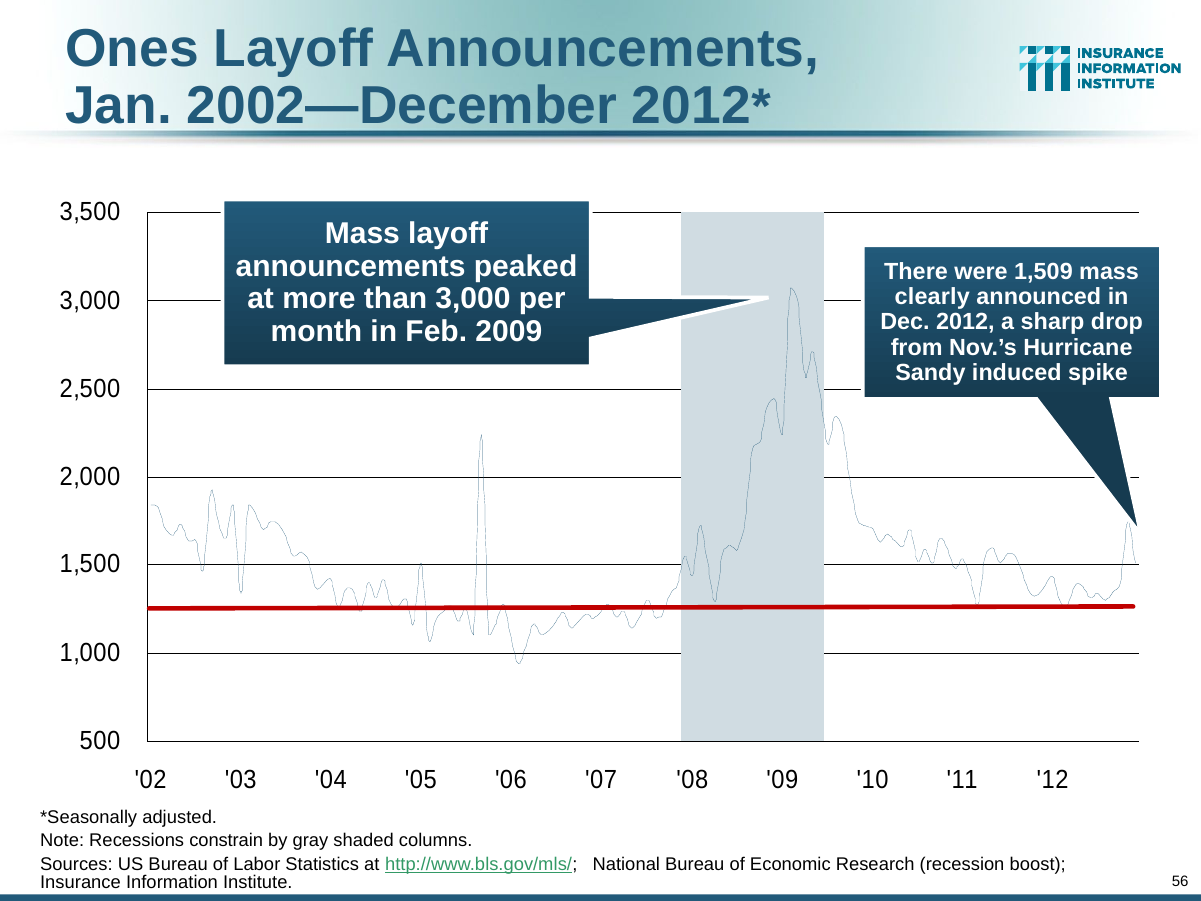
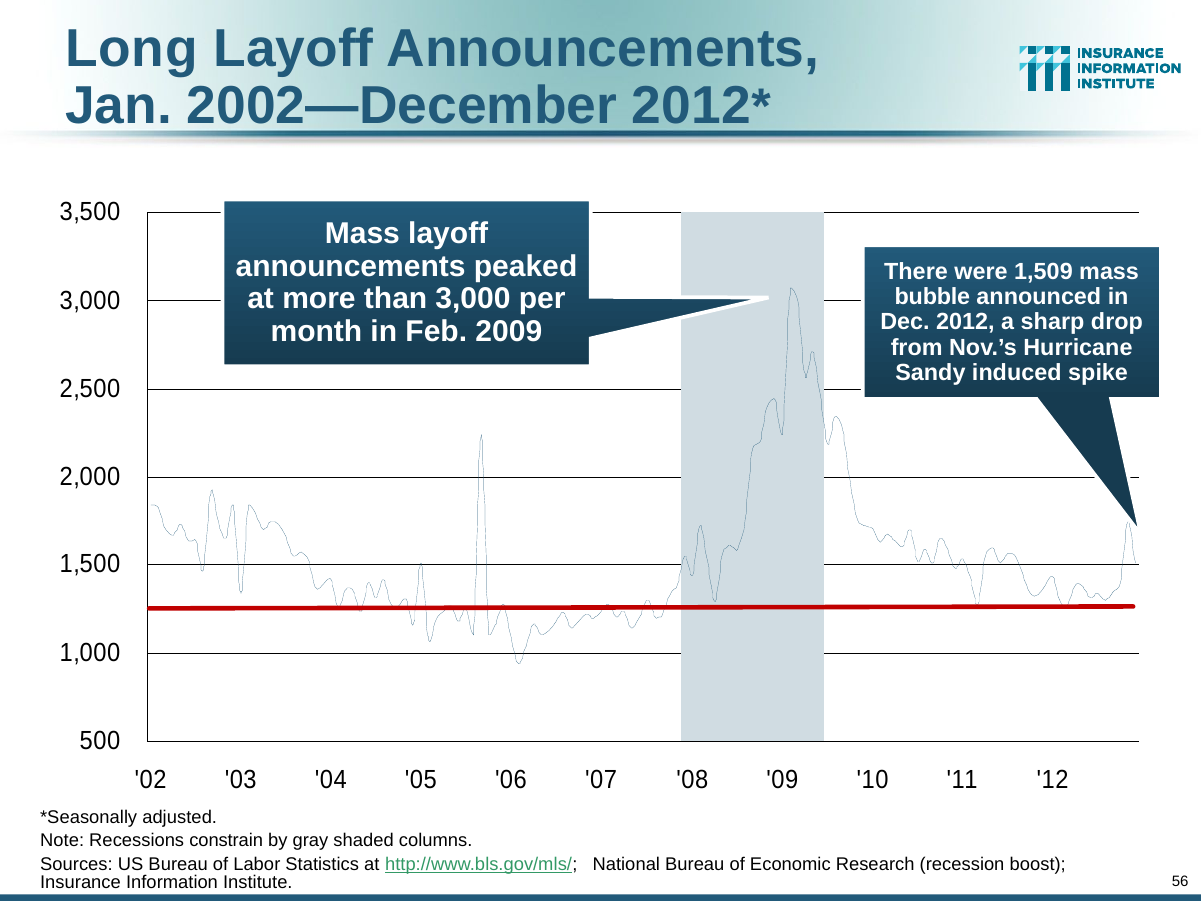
Ones: Ones -> Long
clearly: clearly -> bubble
